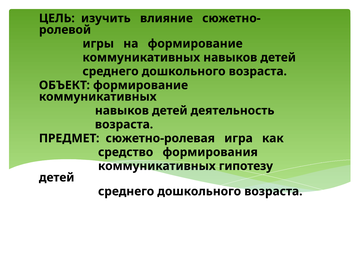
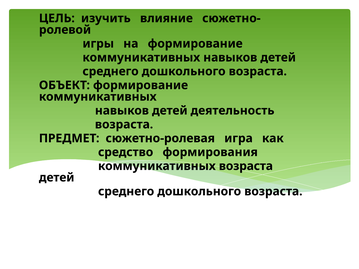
коммуникативных гипотезу: гипотезу -> возраста
